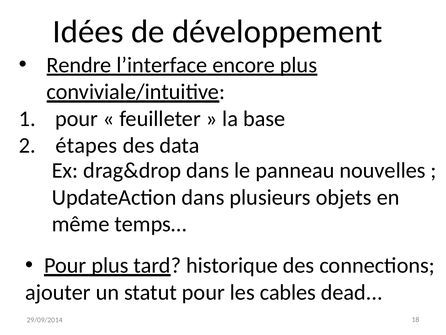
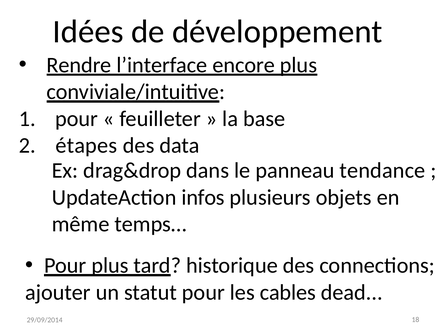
nouvelles: nouvelles -> tendance
UpdateAction dans: dans -> infos
